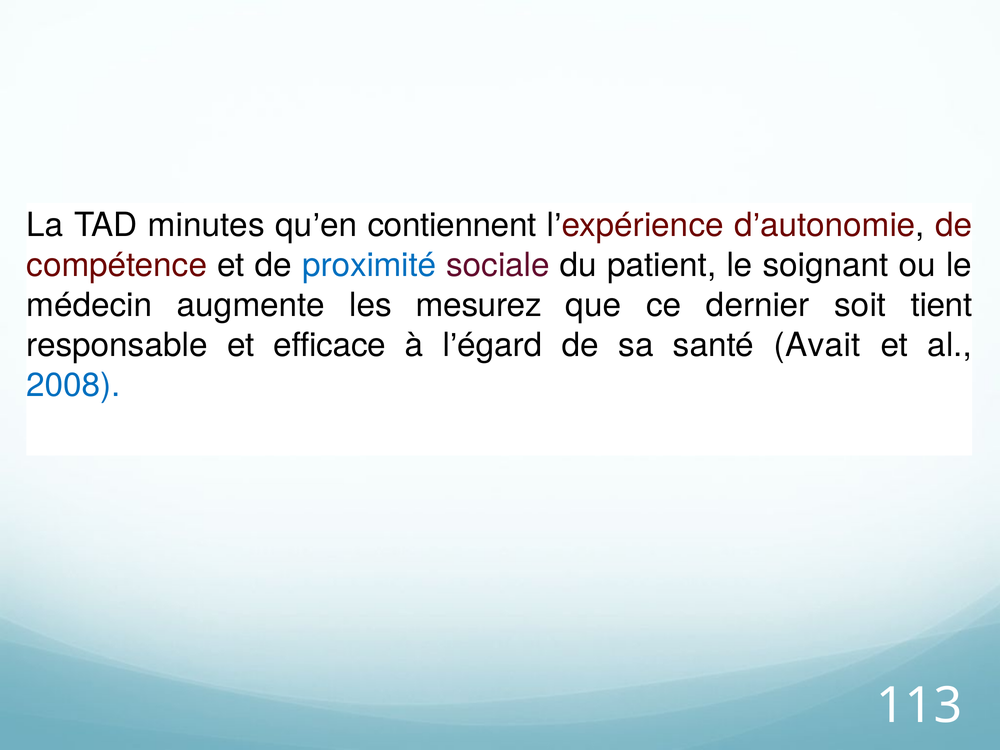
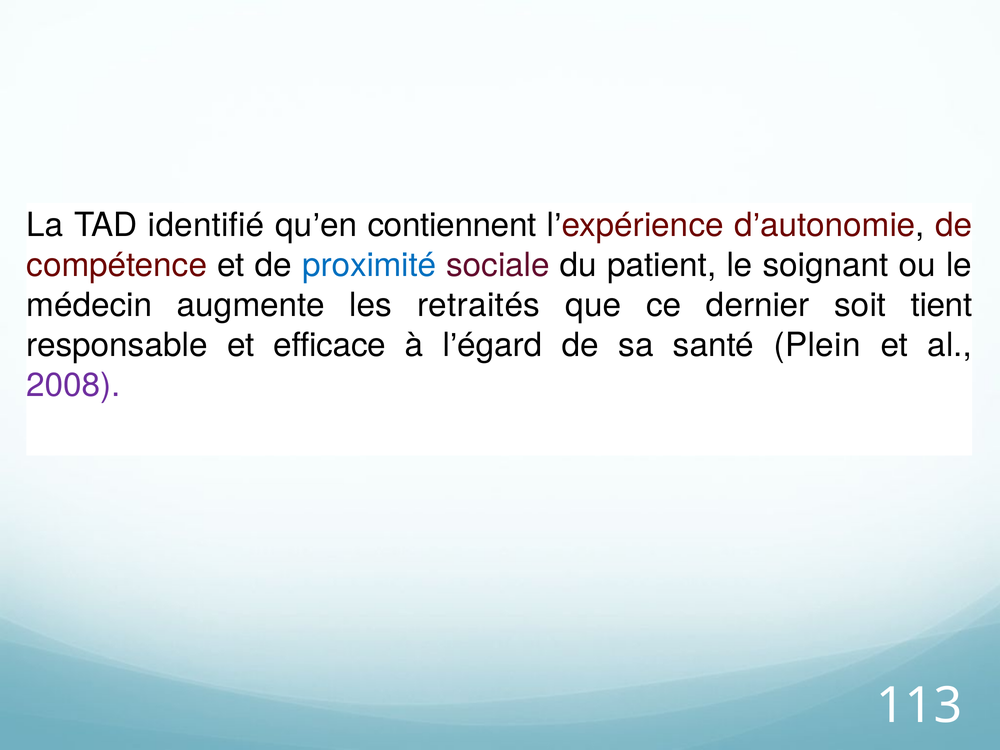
minutes: minutes -> identifié
mesurez: mesurez -> retraités
Avait: Avait -> Plein
2008 colour: blue -> purple
